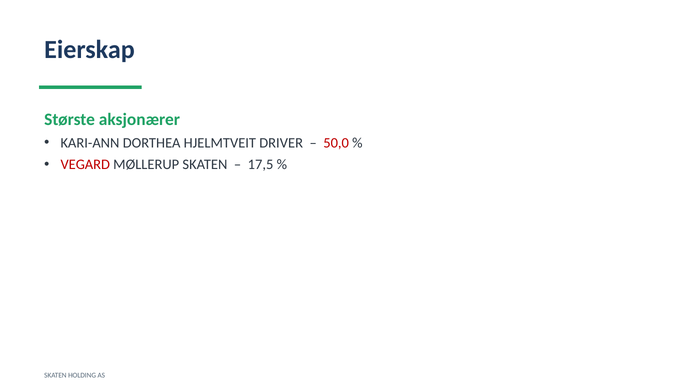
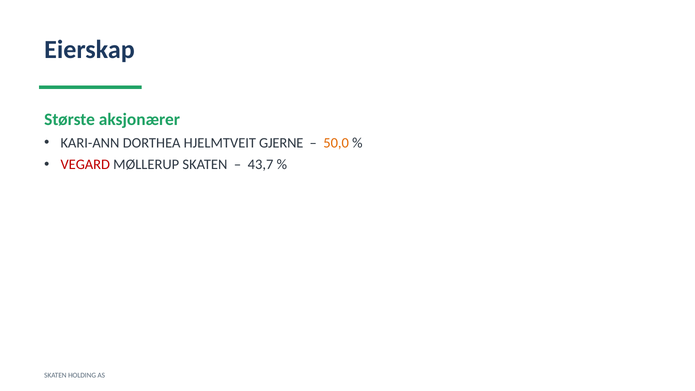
DRIVER: DRIVER -> GJERNE
50,0 colour: red -> orange
17,5: 17,5 -> 43,7
